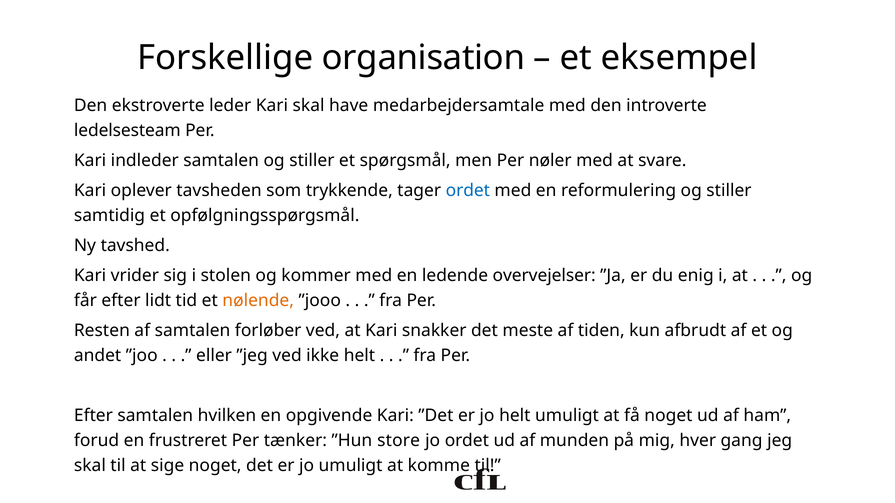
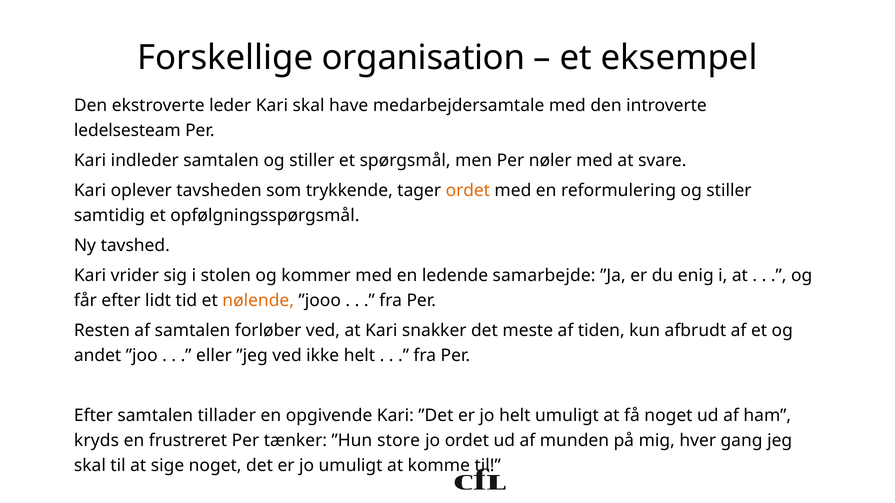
ordet at (468, 191) colour: blue -> orange
overvejelser: overvejelser -> samarbejde
hvilken: hvilken -> tillader
forud: forud -> kryds
